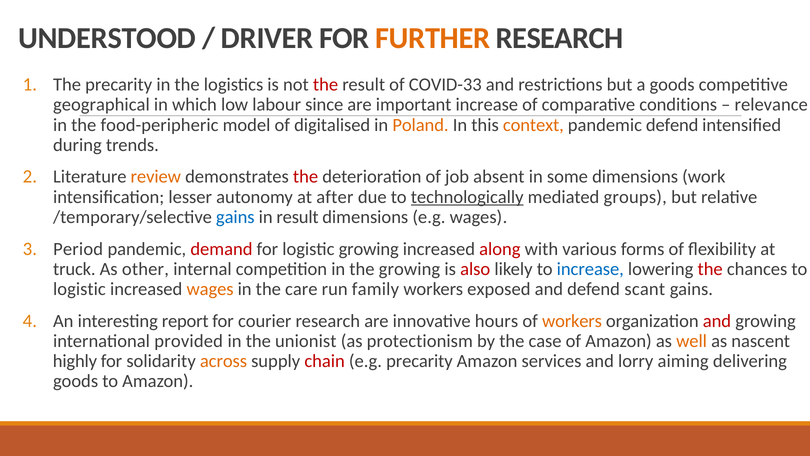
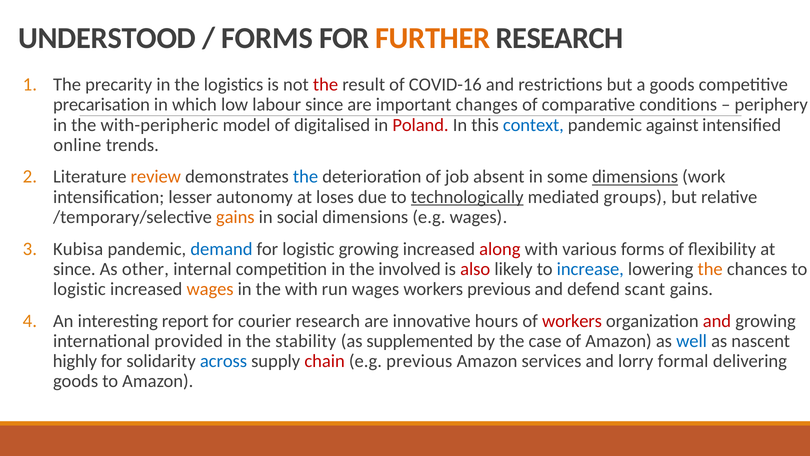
DRIVER at (267, 38): DRIVER -> FORMS
COVID-33: COVID-33 -> COVID-16
geographical: geographical -> precarisation
important increase: increase -> changes
relevance: relevance -> periphery
food-peripheric: food-peripheric -> with-peripheric
Poland colour: orange -> red
context colour: orange -> blue
pandemic defend: defend -> against
during: during -> online
the at (306, 177) colour: red -> blue
dimensions at (635, 177) underline: none -> present
after: after -> loses
gains at (235, 217) colour: blue -> orange
in result: result -> social
Period: Period -> Kubisa
demand colour: red -> blue
truck at (74, 269): truck -> since
the growing: growing -> involved
the at (710, 269) colour: red -> orange
the care: care -> with
run family: family -> wages
workers exposed: exposed -> previous
workers at (572, 321) colour: orange -> red
unionist: unionist -> stability
protectionism: protectionism -> supplemented
well colour: orange -> blue
across colour: orange -> blue
e.g precarity: precarity -> previous
aiming: aiming -> formal
